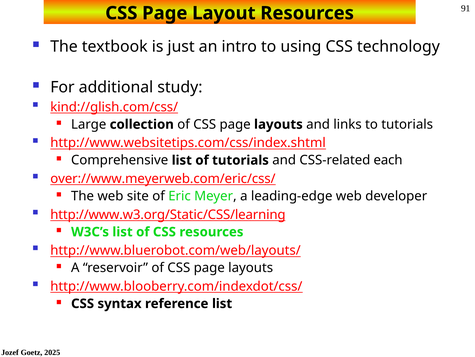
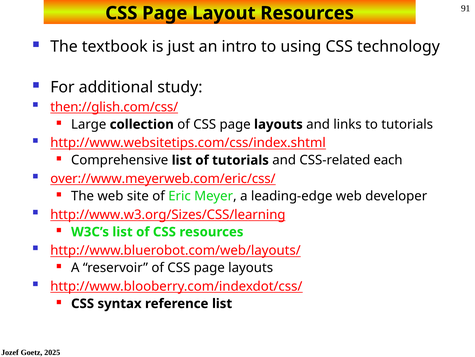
kind://glish.com/css/: kind://glish.com/css/ -> then://glish.com/css/
http://www.w3.org/Static/CSS/learning: http://www.w3.org/Static/CSS/learning -> http://www.w3.org/Sizes/CSS/learning
